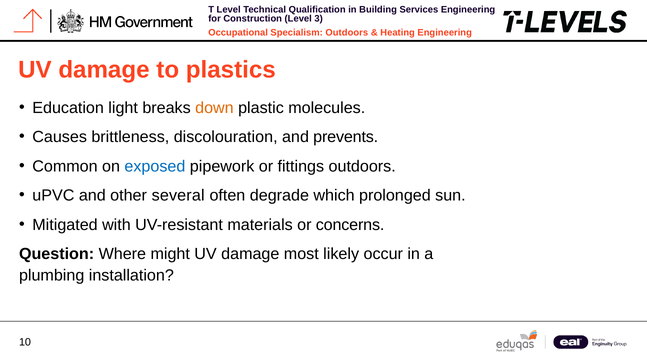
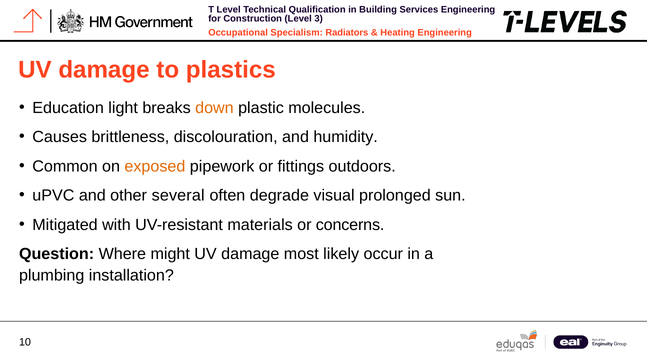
Outdoors at (347, 33): Outdoors -> Radiators
prevents: prevents -> humidity
exposed colour: blue -> orange
which: which -> visual
